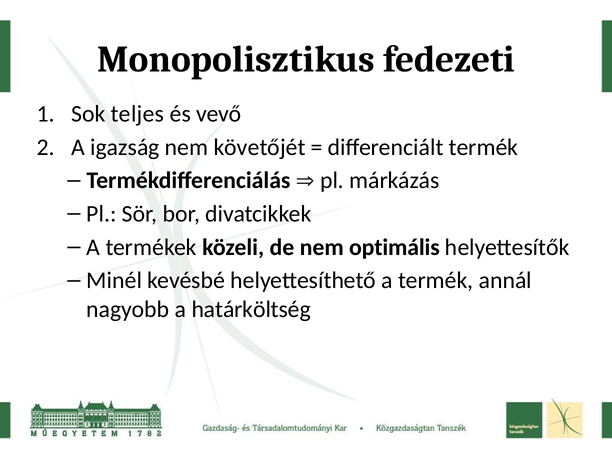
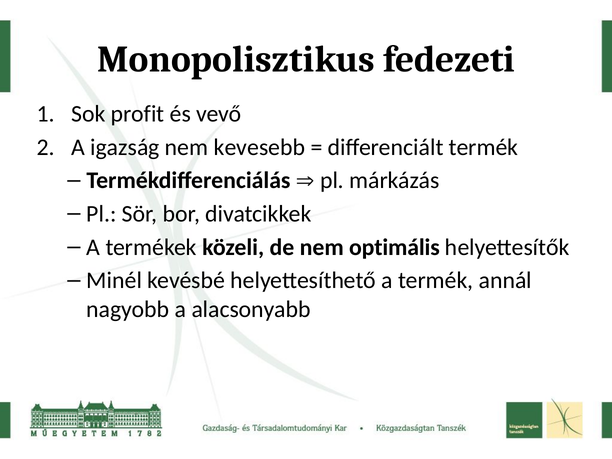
teljes: teljes -> profit
követőjét: követőjét -> kevesebb
határköltség: határköltség -> alacsonyabb
